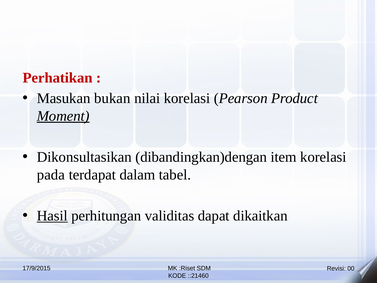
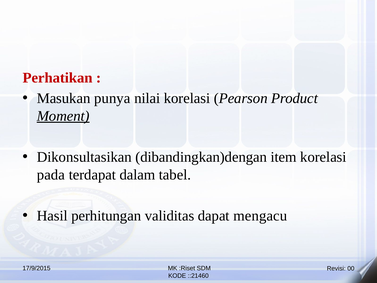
bukan: bukan -> punya
Hasil underline: present -> none
dikaitkan: dikaitkan -> mengacu
